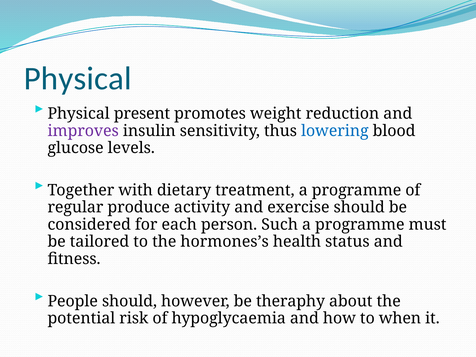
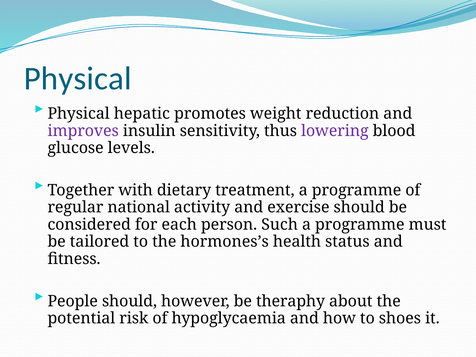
present: present -> hepatic
lowering colour: blue -> purple
produce: produce -> national
when: when -> shoes
